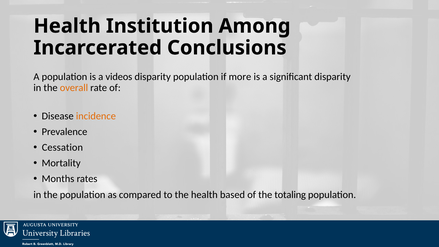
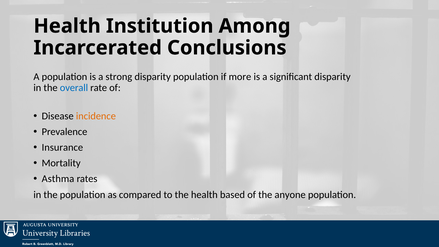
videos: videos -> strong
overall colour: orange -> blue
Cessation: Cessation -> Insurance
Months: Months -> Asthma
totaling: totaling -> anyone
